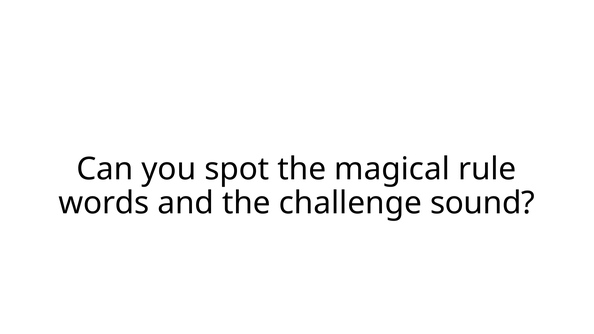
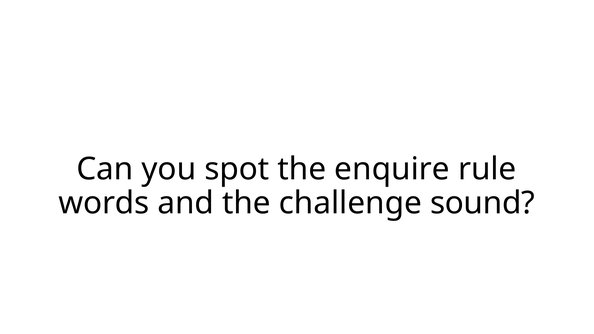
magical: magical -> enquire
